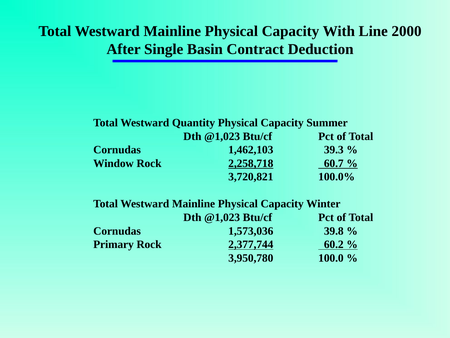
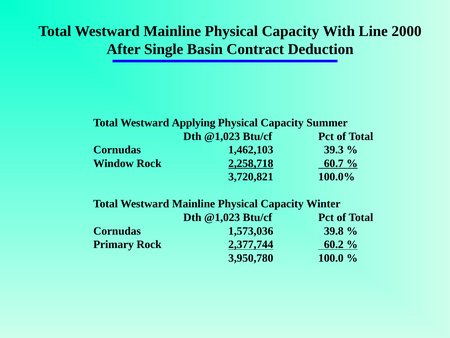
Quantity: Quantity -> Applying
